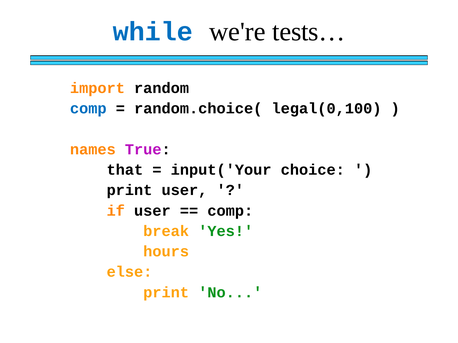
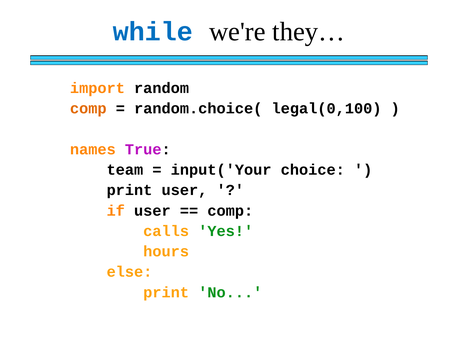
tests…: tests… -> they…
comp at (88, 109) colour: blue -> orange
that: that -> team
break: break -> calls
